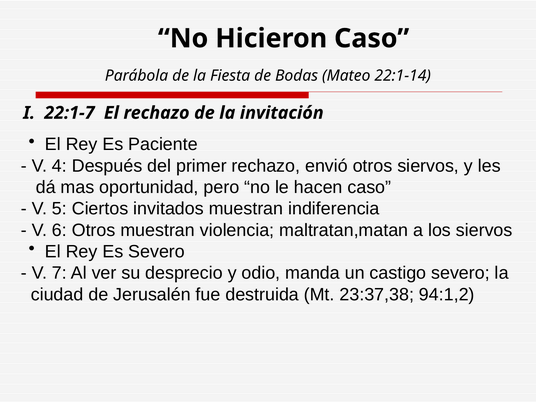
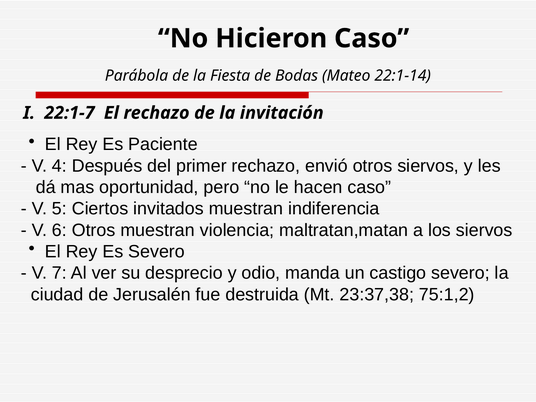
94:1,2: 94:1,2 -> 75:1,2
